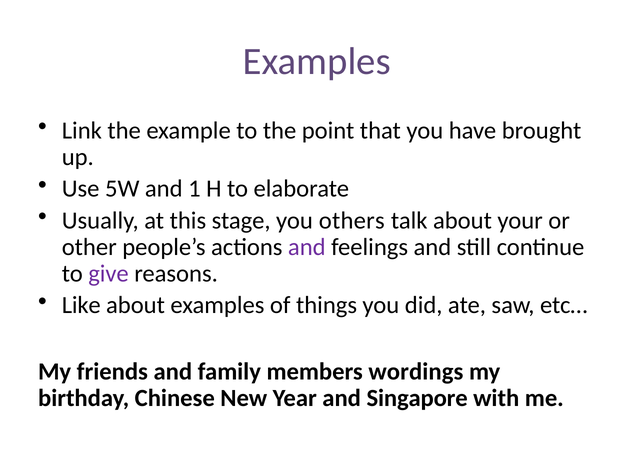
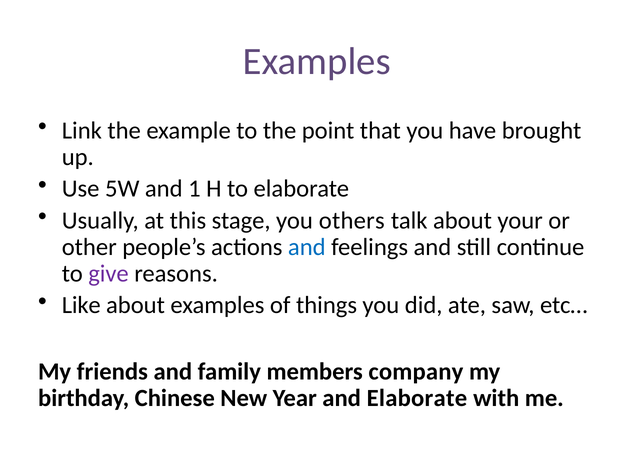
and at (307, 247) colour: purple -> blue
wordings: wordings -> company
and Singapore: Singapore -> Elaborate
